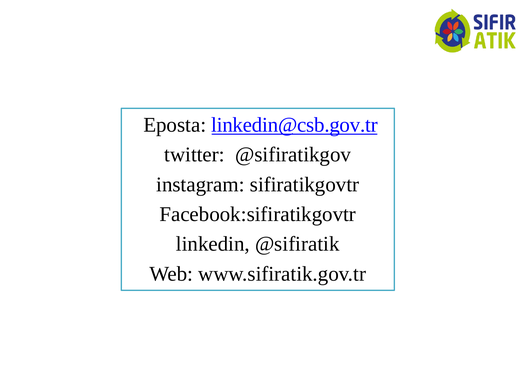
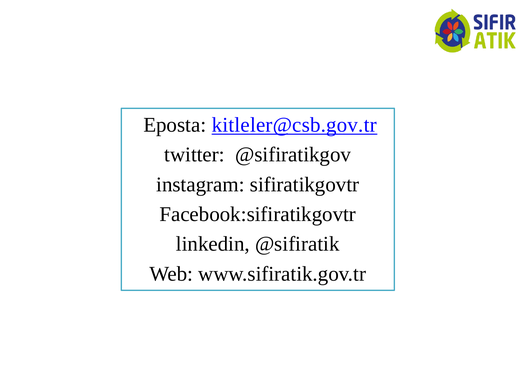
linkedin@csb.gov.tr: linkedin@csb.gov.tr -> kitleler@csb.gov.tr
